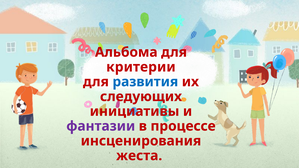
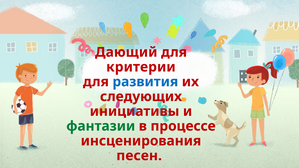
Альбома: Альбома -> Дающий
фантазии colour: purple -> green
жеста: жеста -> песен
